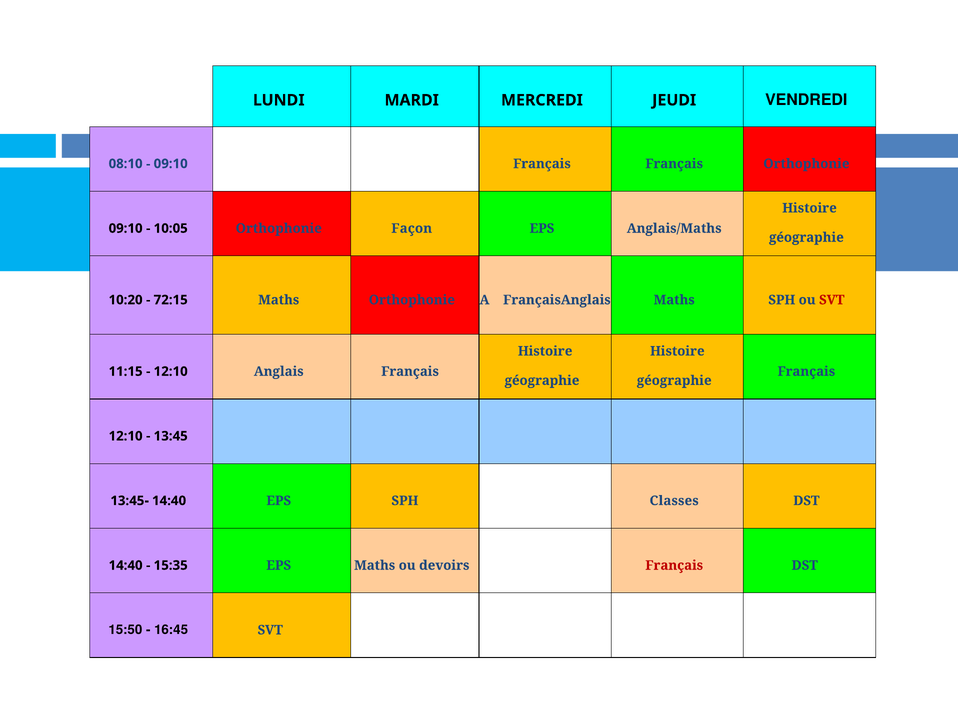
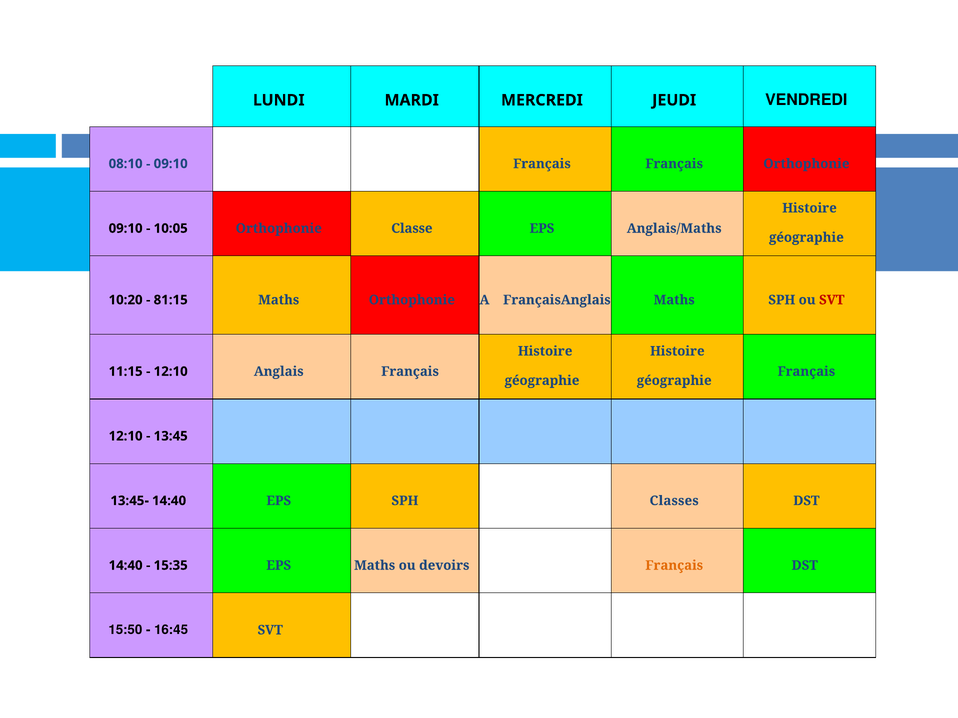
Façon: Façon -> Classe
72:15: 72:15 -> 81:15
Français at (674, 566) colour: red -> orange
